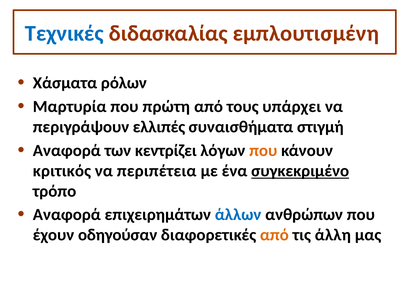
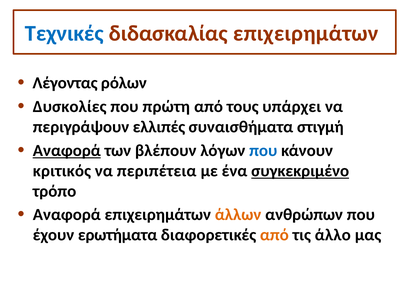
διδασκαλίας εμπλουτισμένη: εμπλουτισμένη -> επιχειρημάτων
Χάσματα: Χάσματα -> Λέγοντας
Μαρτυρία: Μαρτυρία -> Δυσκολίες
Αναφορά at (67, 151) underline: none -> present
κεντρίζει: κεντρίζει -> βλέπουν
που at (263, 151) colour: orange -> blue
άλλων colour: blue -> orange
οδηγούσαν: οδηγούσαν -> ερωτήματα
άλλη: άλλη -> άλλο
